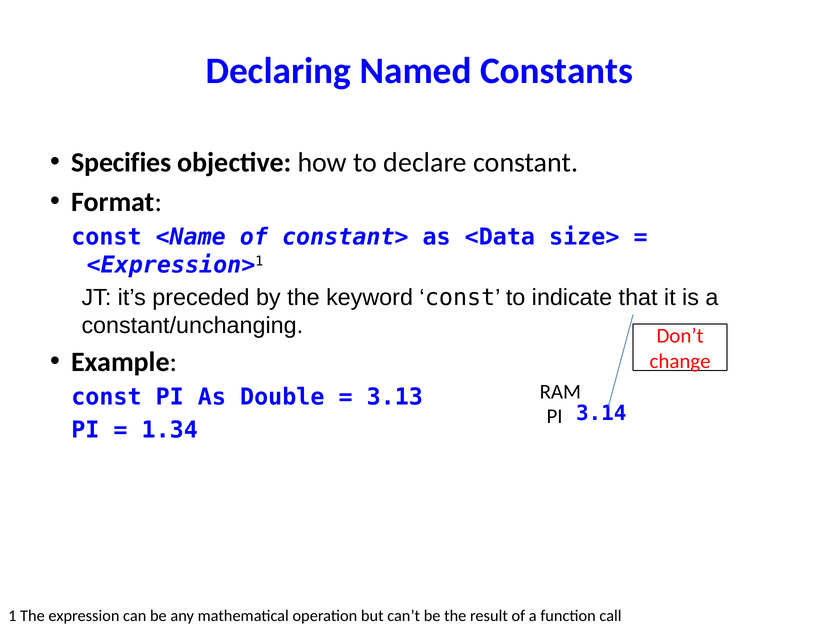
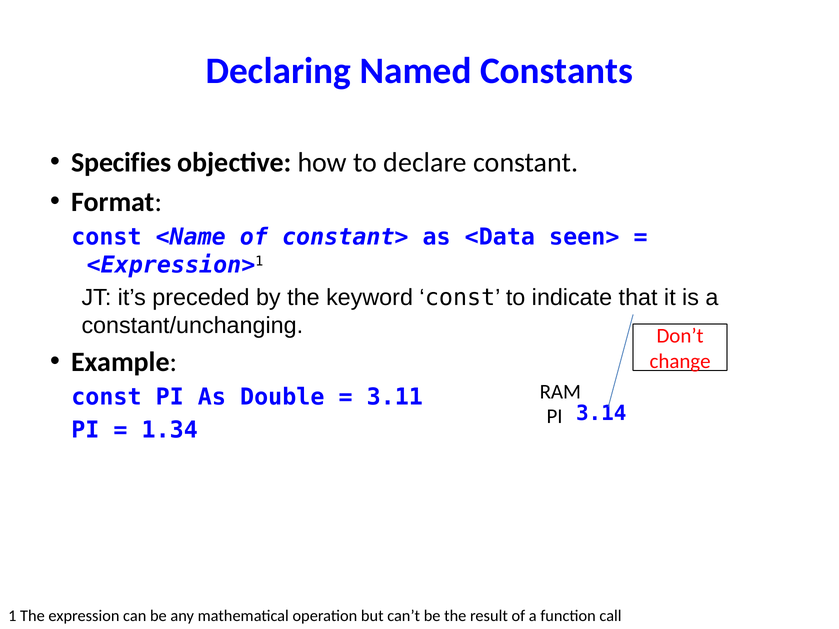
size>: size> -> seen>
3.13: 3.13 -> 3.11
